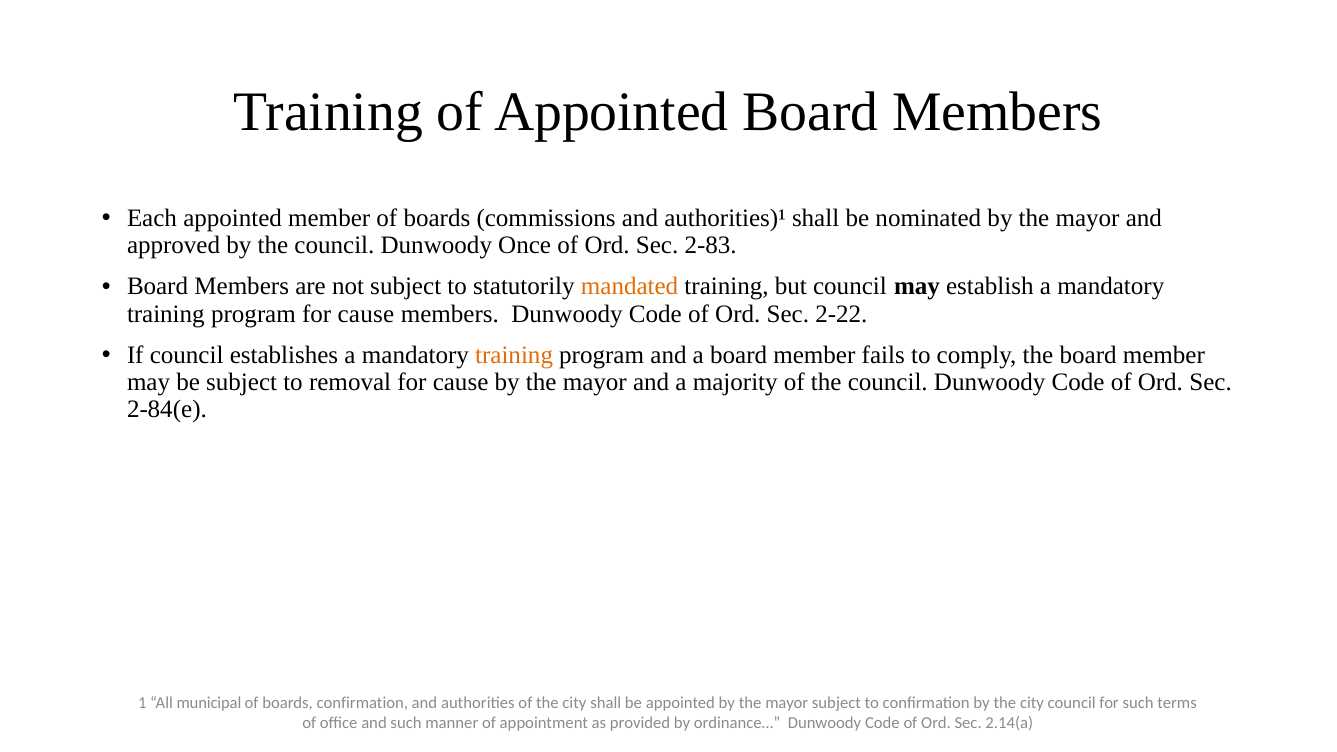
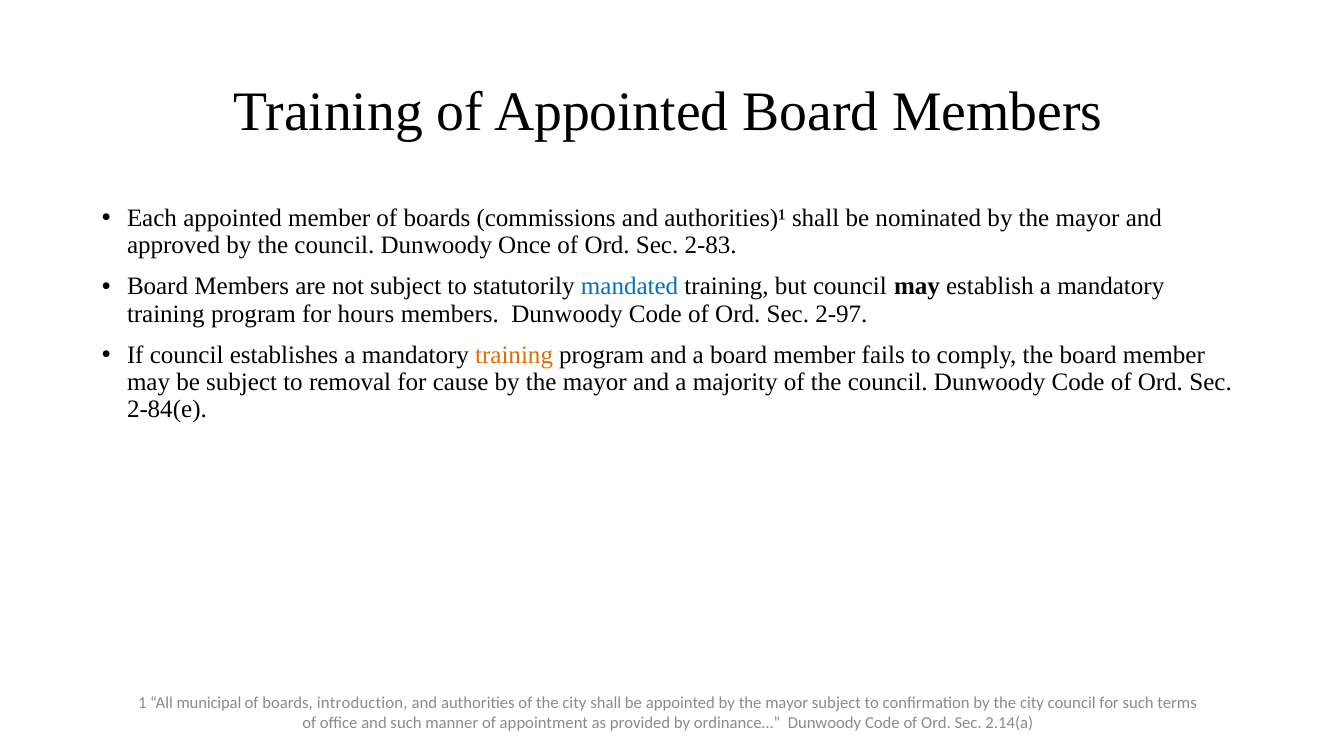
mandated colour: orange -> blue
program for cause: cause -> hours
2-22: 2-22 -> 2-97
boards confirmation: confirmation -> introduction
